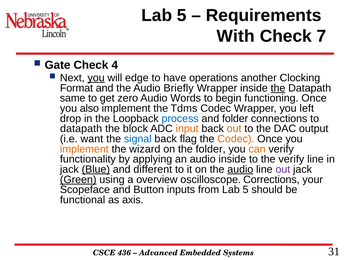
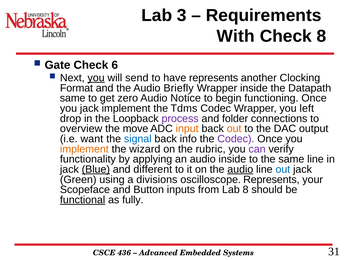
5 at (182, 15): 5 -> 3
Check 7: 7 -> 8
4: 4 -> 6
edge: edge -> send
have operations: operations -> represents
the at (278, 88) underline: present -> none
Words: Words -> Notice
you also: also -> jack
process colour: blue -> purple
datapath at (81, 129): datapath -> overview
block: block -> move
flag: flag -> info
Codec at (236, 139) colour: orange -> purple
the folder: folder -> rubric
can colour: orange -> purple
the verify: verify -> same
out at (283, 170) colour: purple -> blue
Green underline: present -> none
overview: overview -> divisions
oscilloscope Corrections: Corrections -> Represents
from Lab 5: 5 -> 8
functional underline: none -> present
axis: axis -> fully
